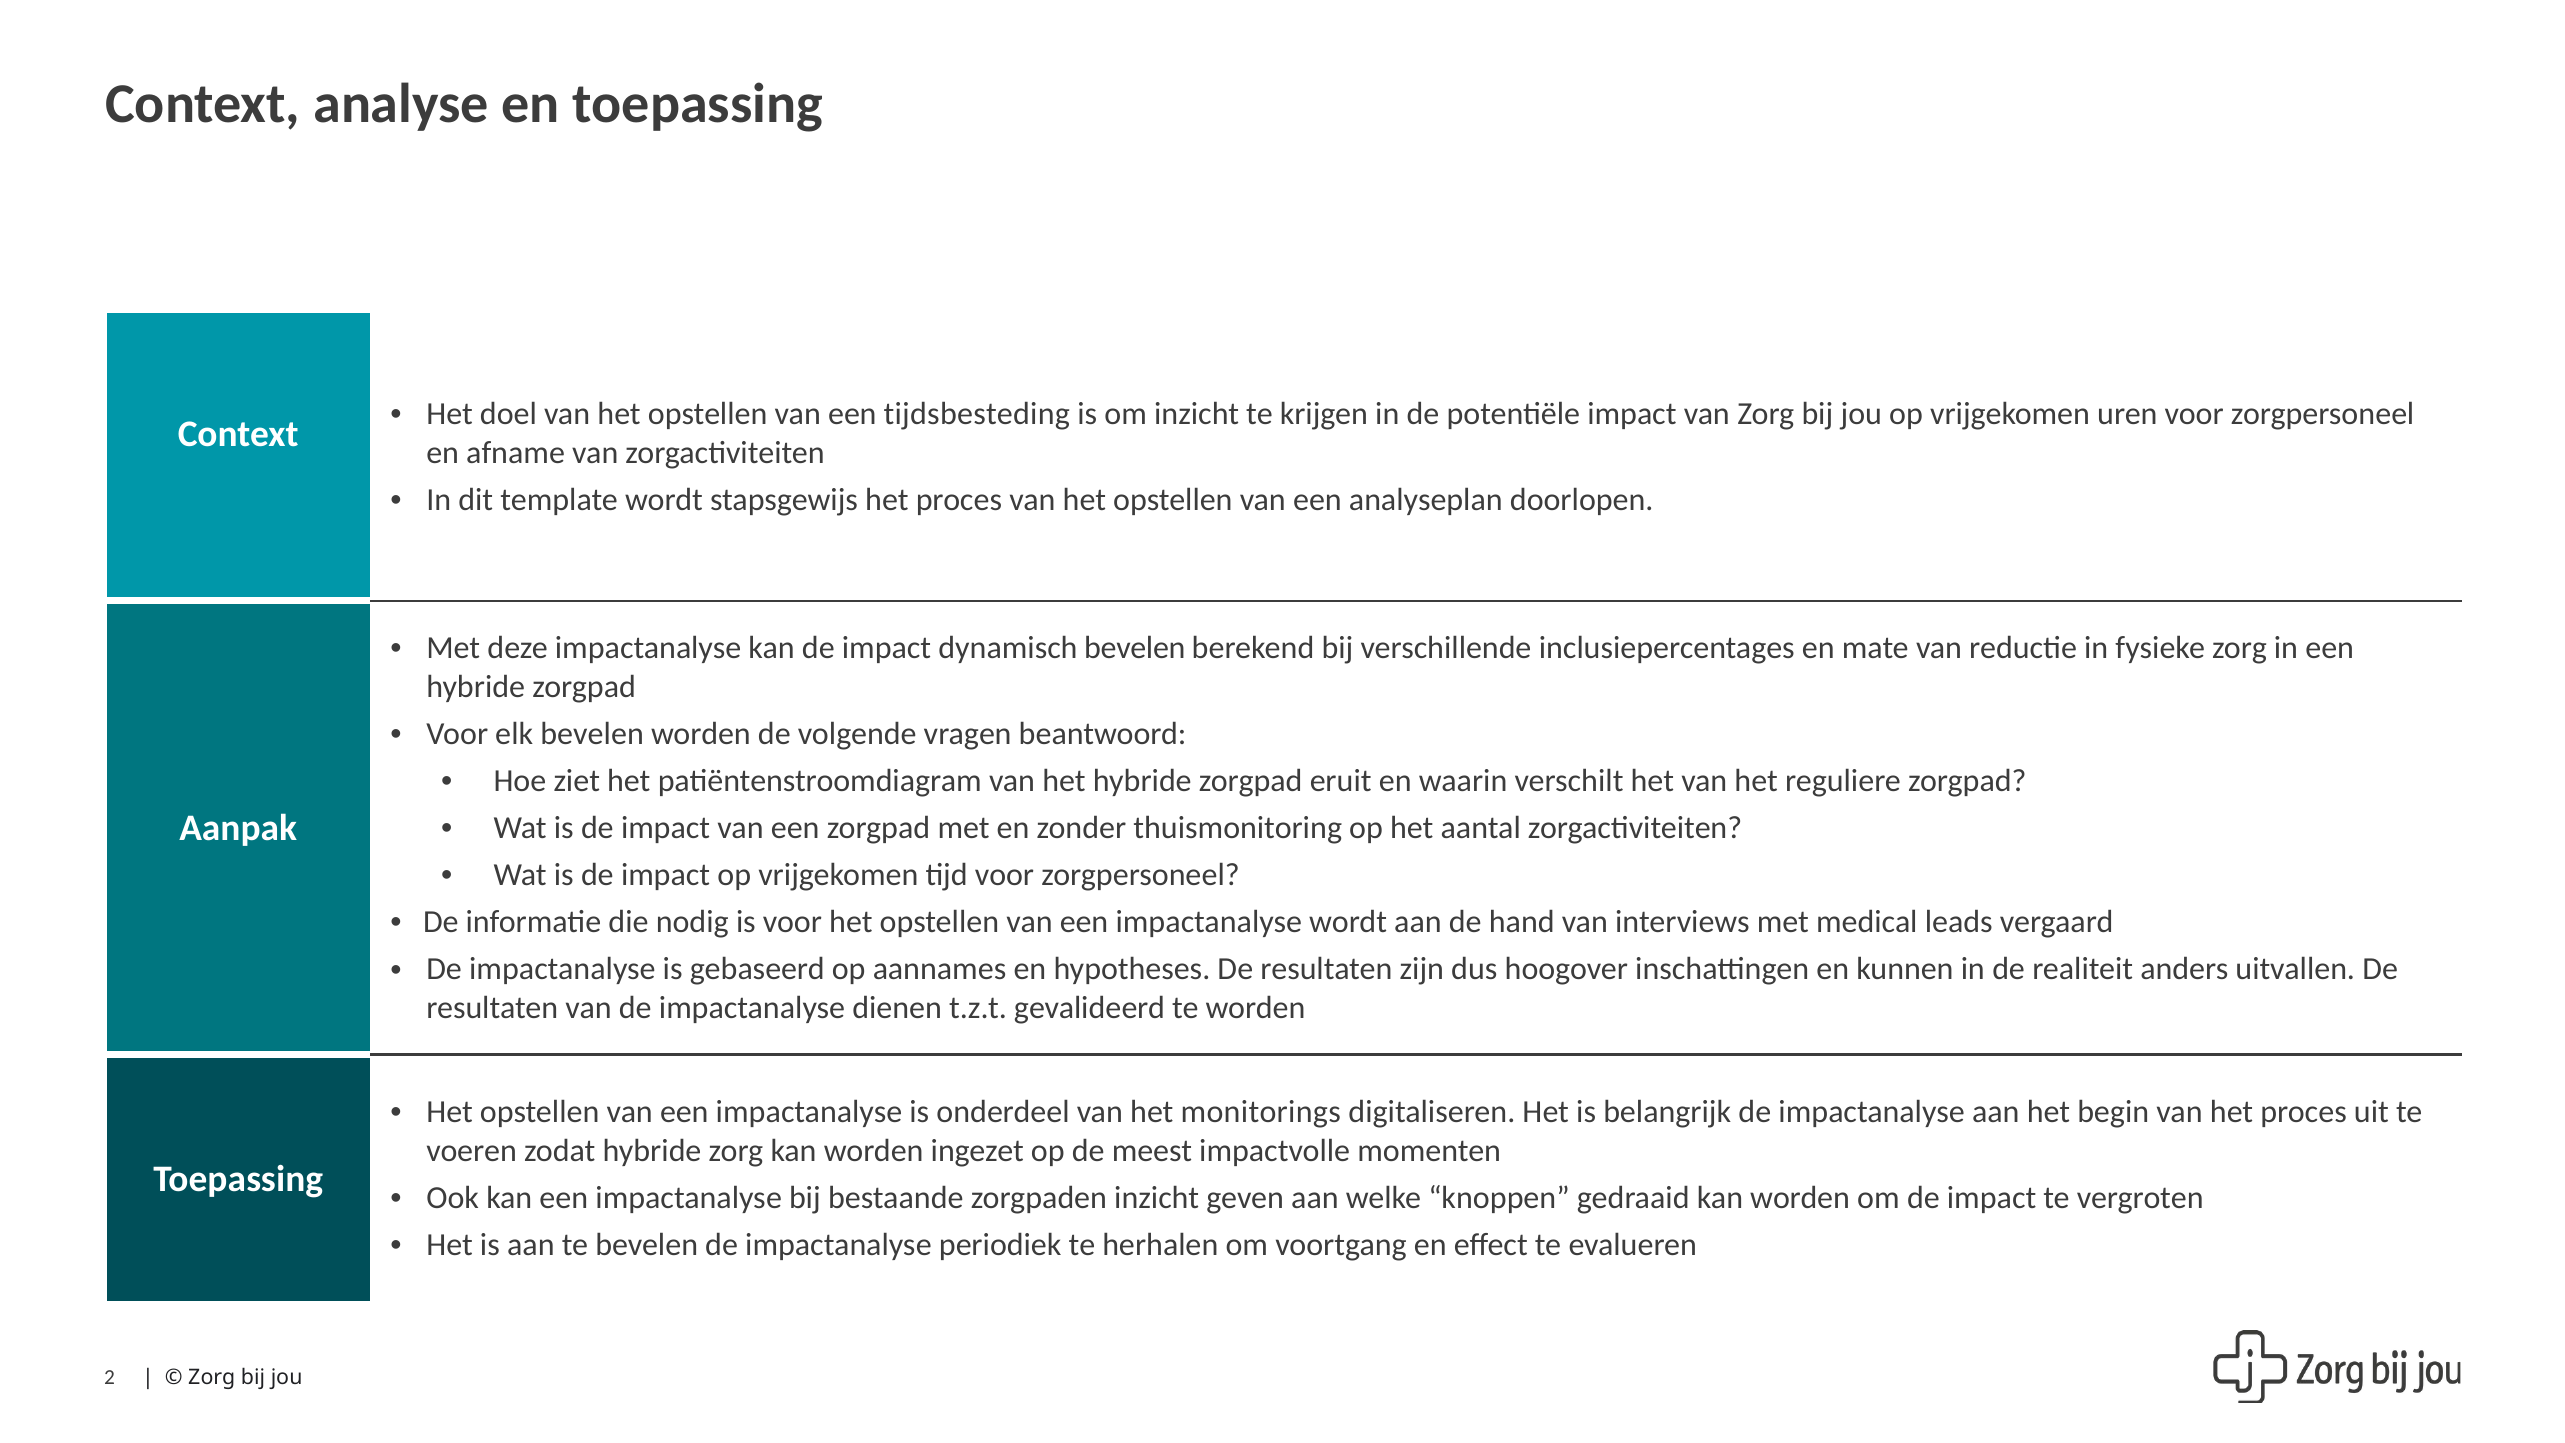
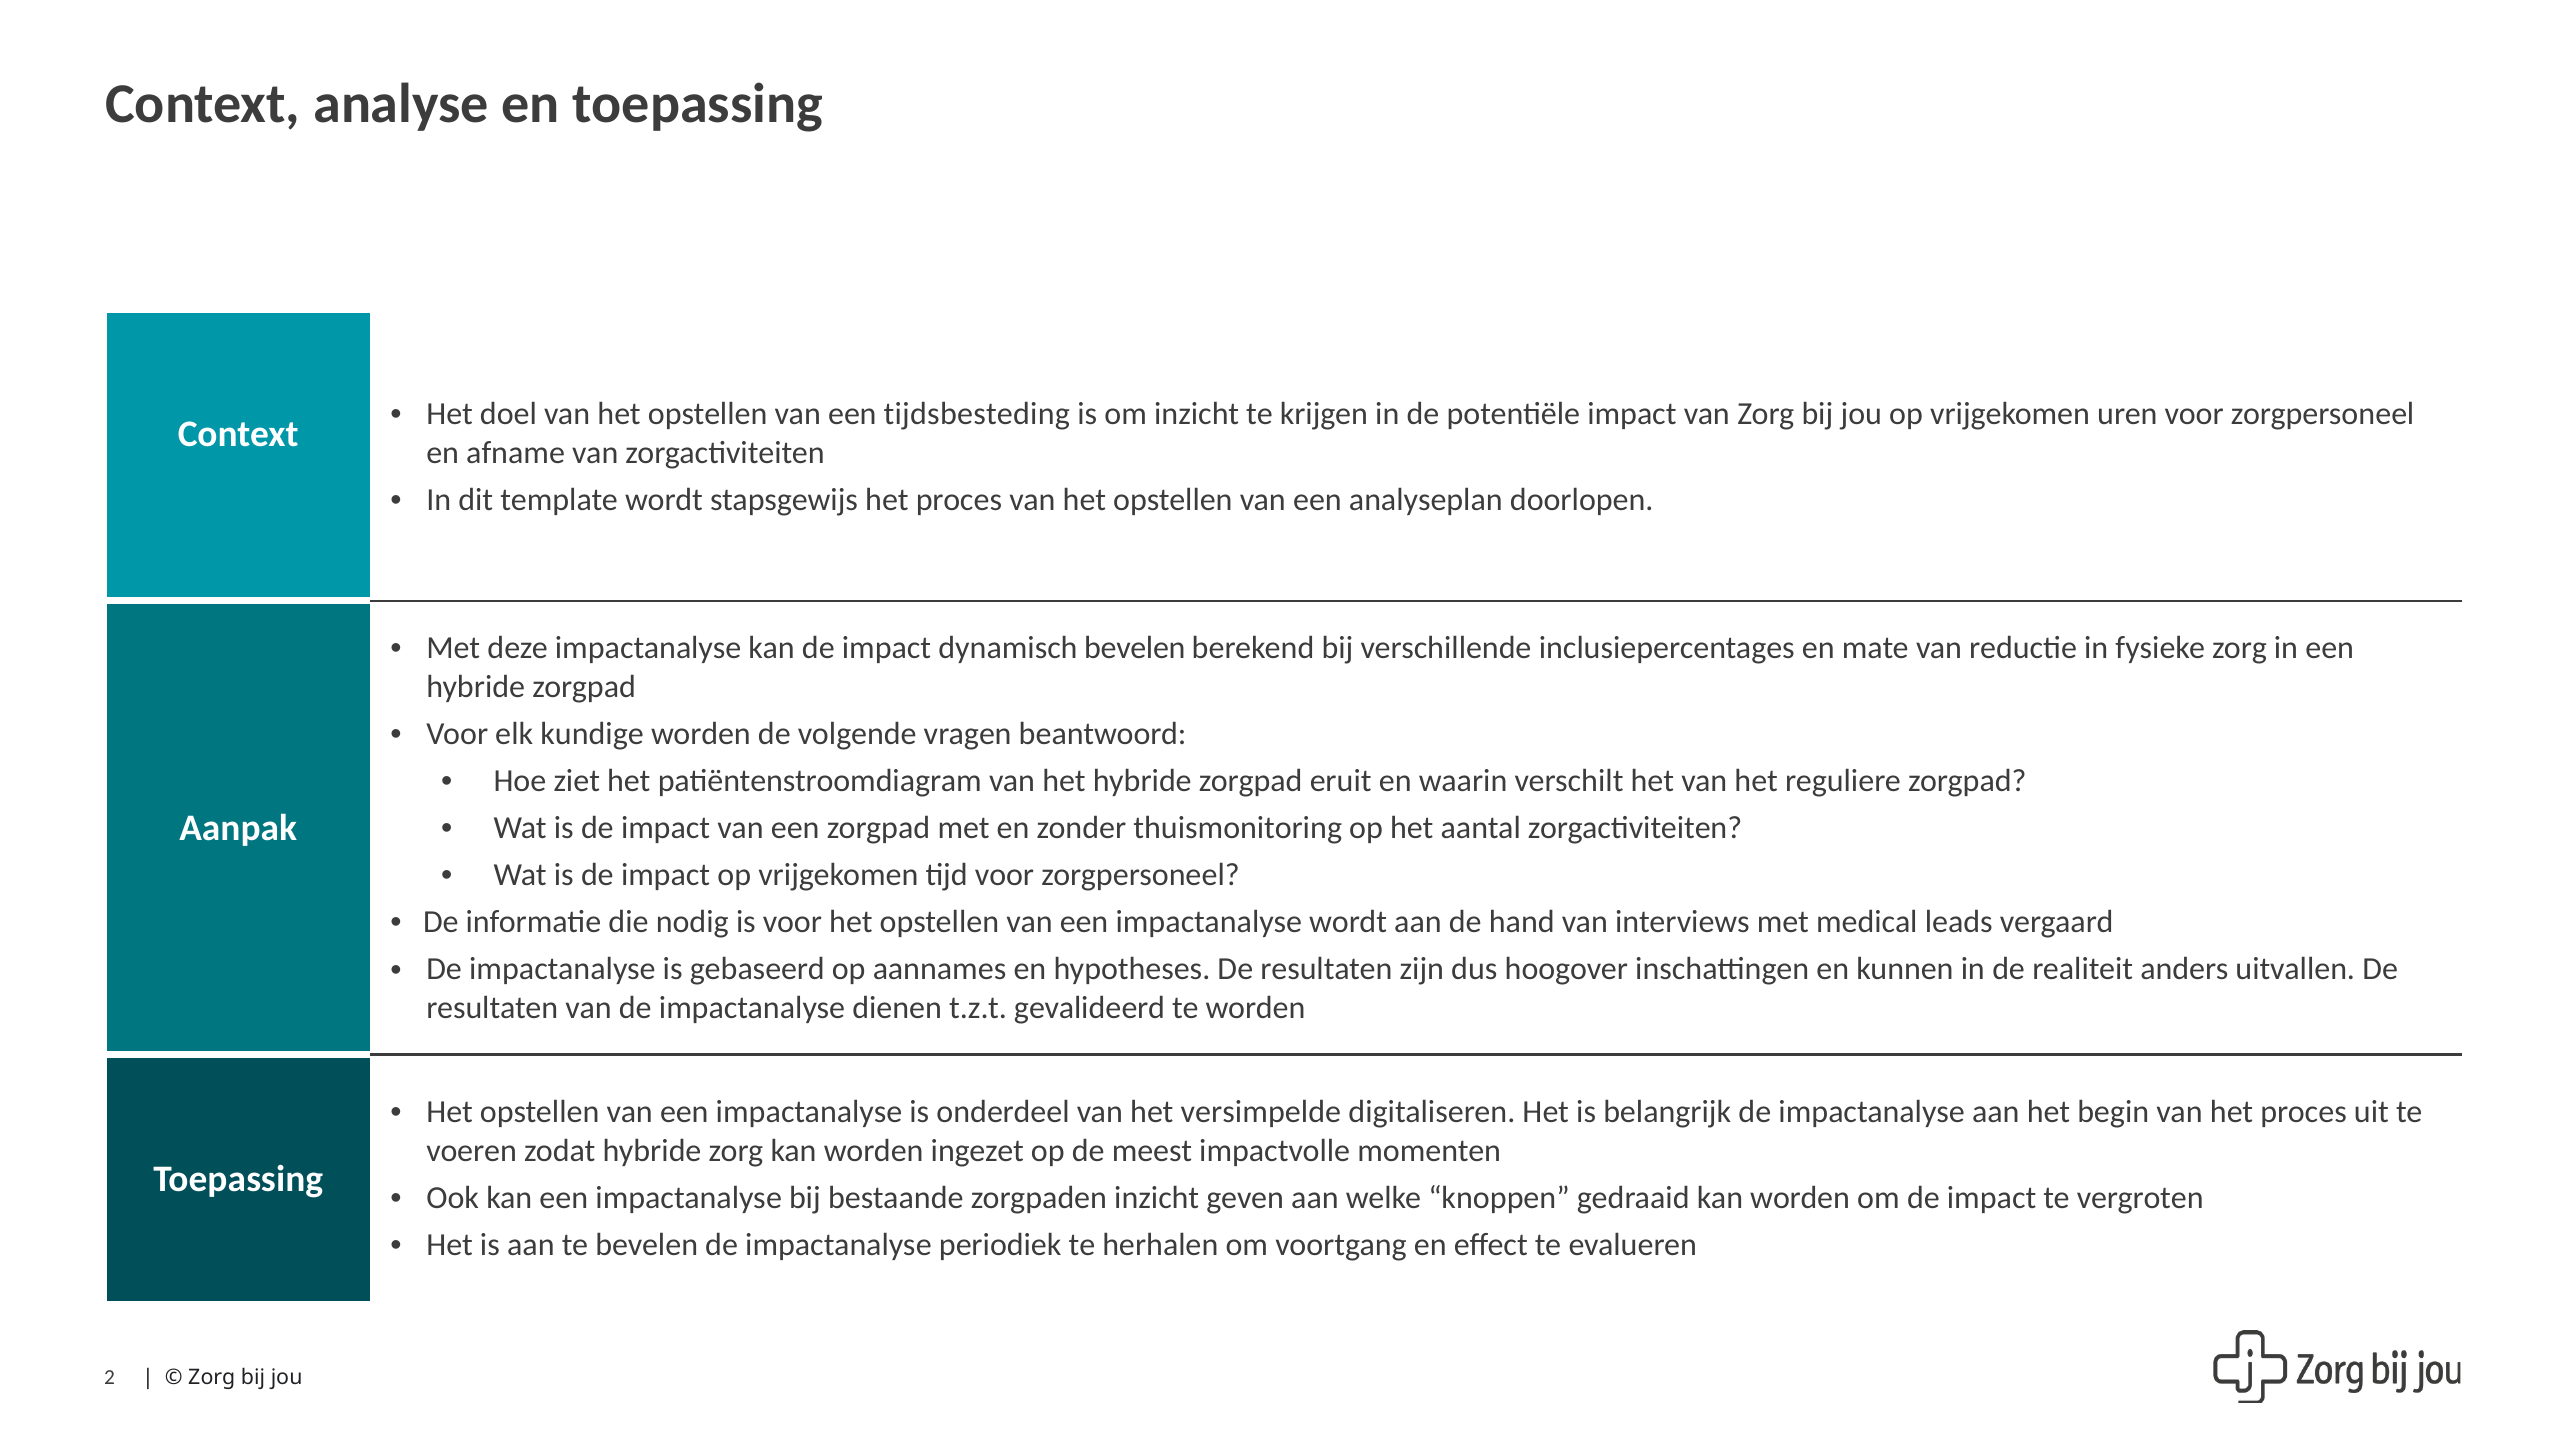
elk bevelen: bevelen -> kundige
monitorings: monitorings -> versimpelde
